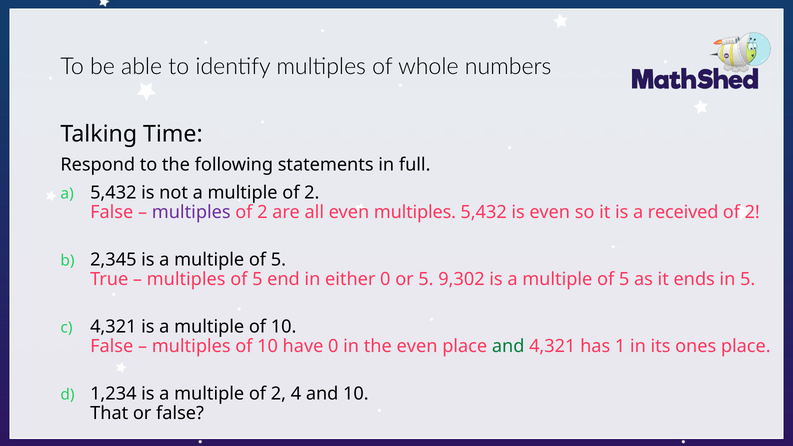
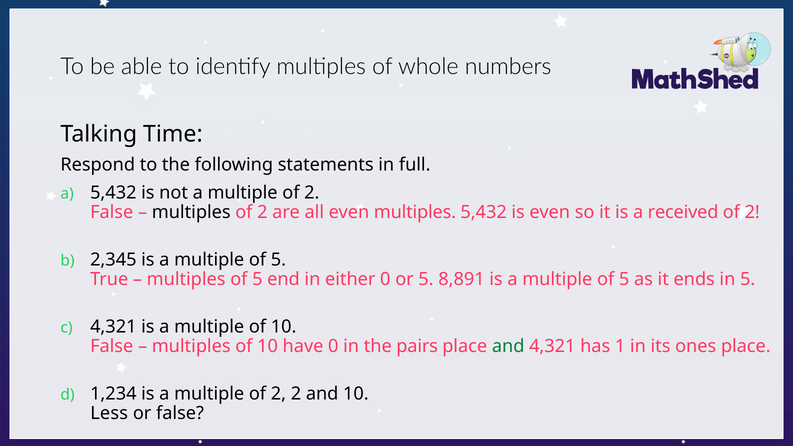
multiples at (191, 212) colour: purple -> black
9,302: 9,302 -> 8,891
the even: even -> pairs
2 4: 4 -> 2
That: That -> Less
